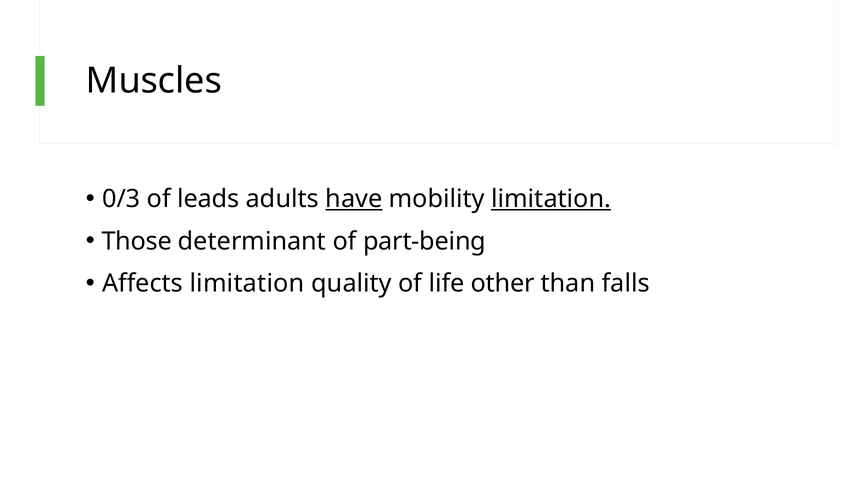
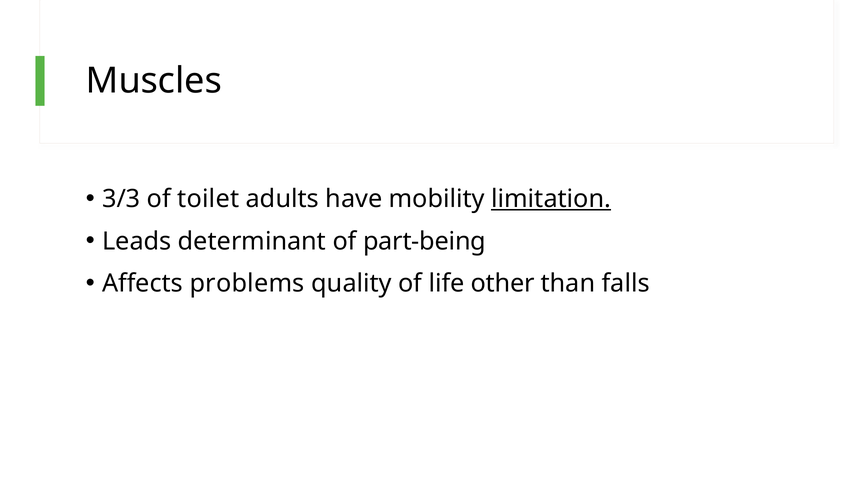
0/3: 0/3 -> 3/3
leads: leads -> toilet
have underline: present -> none
Those: Those -> Leads
Affects limitation: limitation -> problems
